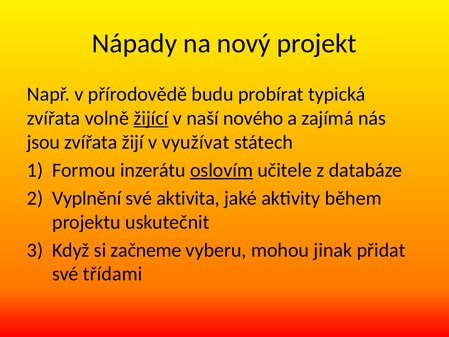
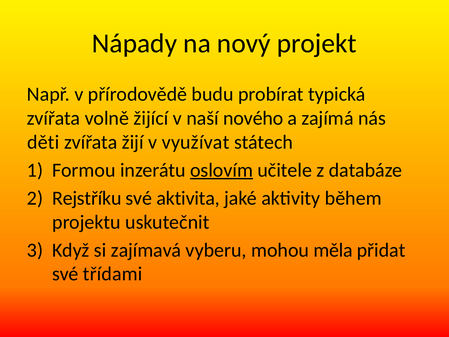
žijící underline: present -> none
jsou: jsou -> děti
Vyplnění: Vyplnění -> Rejstříku
začneme: začneme -> zajímavá
jinak: jinak -> měla
